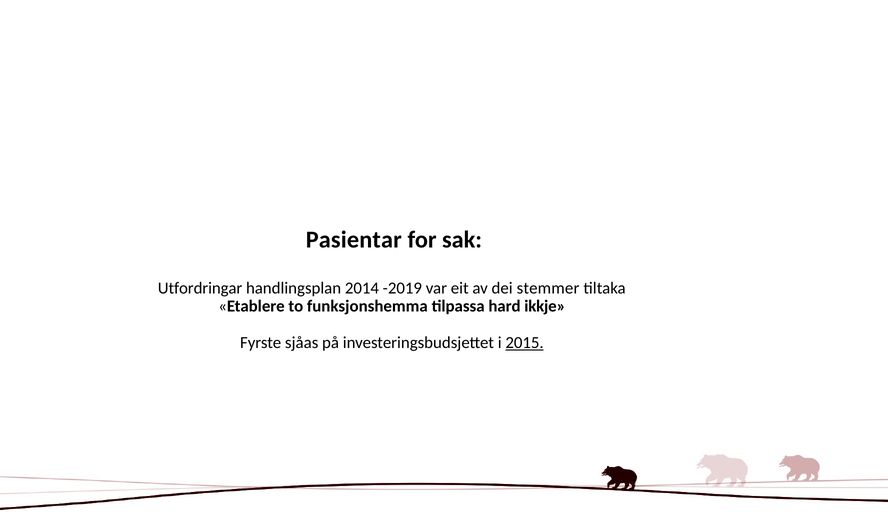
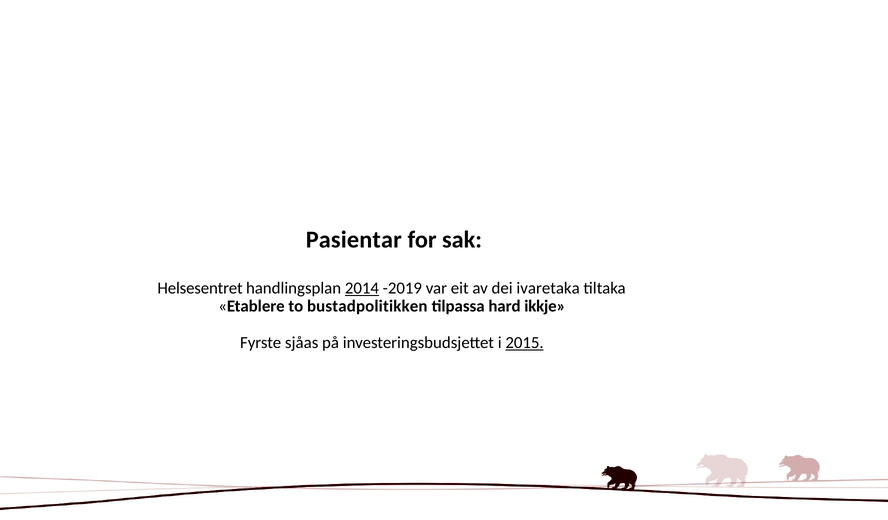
Utfordringar: Utfordringar -> Helsesentret
2014 underline: none -> present
stemmer: stemmer -> ivaretaka
funksjonshemma: funksjonshemma -> bustadpolitikken
